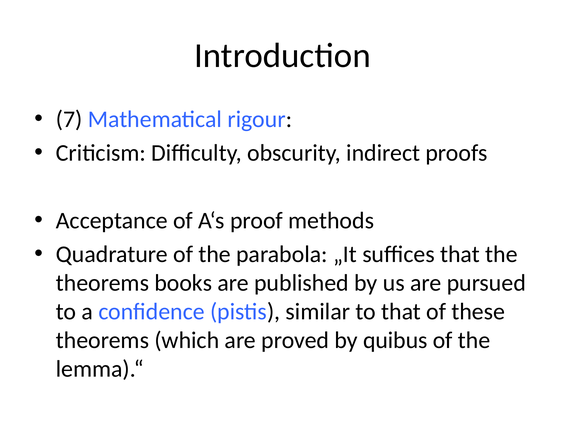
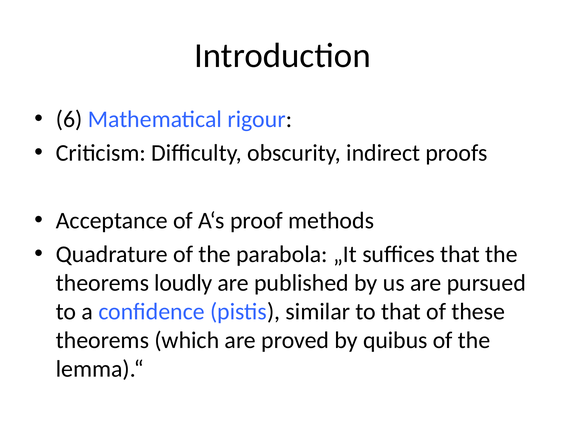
7: 7 -> 6
books: books -> loudly
